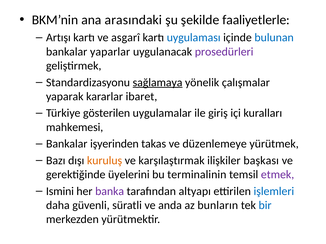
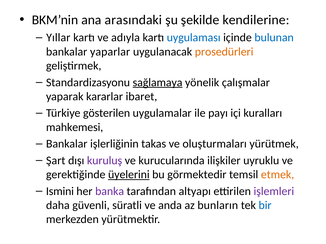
faaliyetlerle: faaliyetlerle -> kendilerine
Artışı: Artışı -> Yıllar
asgarî: asgarî -> adıyla
prosedürleri colour: purple -> orange
giriş: giriş -> payı
işyerinden: işyerinden -> işlerliğinin
düzenlemeye: düzenlemeye -> oluşturmaları
Bazı: Bazı -> Şart
kuruluş colour: orange -> purple
karşılaştırmak: karşılaştırmak -> kurucularında
başkası: başkası -> uyruklu
üyelerini underline: none -> present
terminalinin: terminalinin -> görmektedir
etmek colour: purple -> orange
işlemleri colour: blue -> purple
